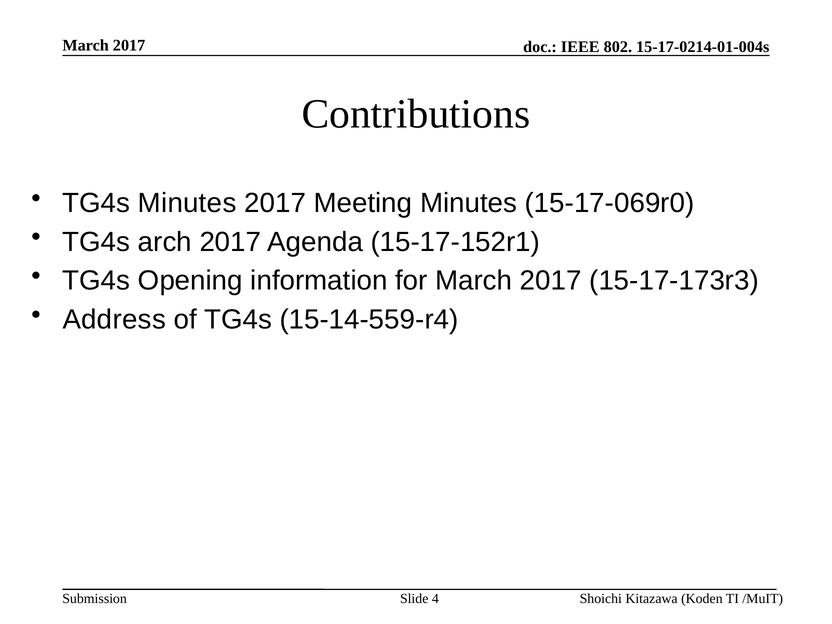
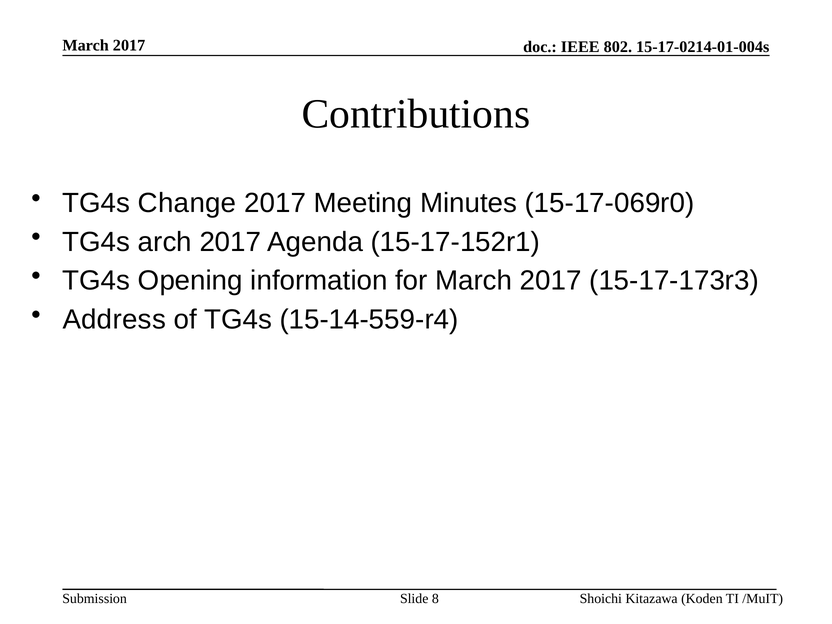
TG4s Minutes: Minutes -> Change
4: 4 -> 8
